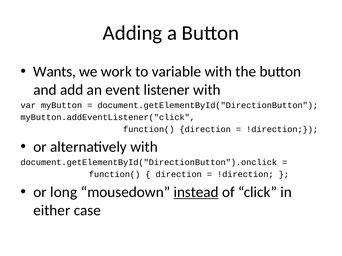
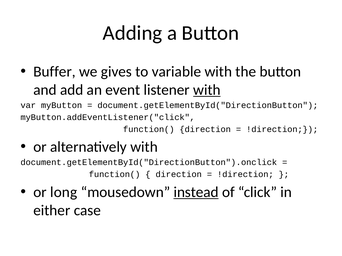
Wants: Wants -> Buffer
work: work -> gives
with at (207, 90) underline: none -> present
